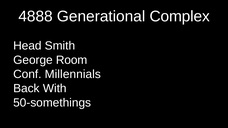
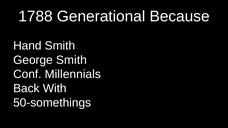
4888: 4888 -> 1788
Complex: Complex -> Because
Head: Head -> Hand
George Room: Room -> Smith
